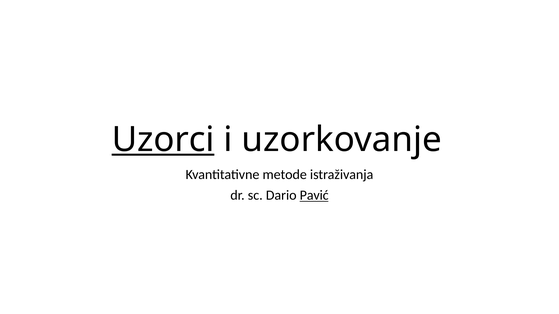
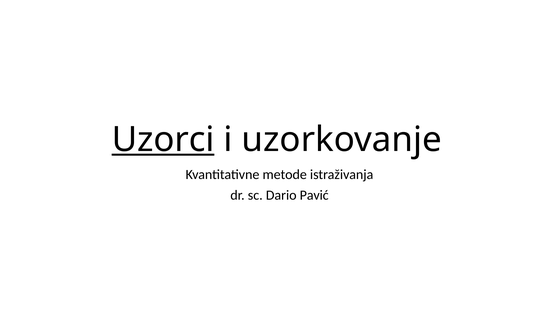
Pavić underline: present -> none
